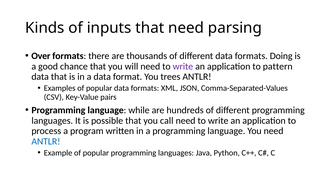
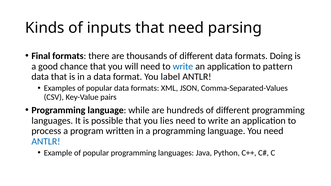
Over: Over -> Final
write at (183, 66) colour: purple -> blue
trees: trees -> label
call: call -> lies
